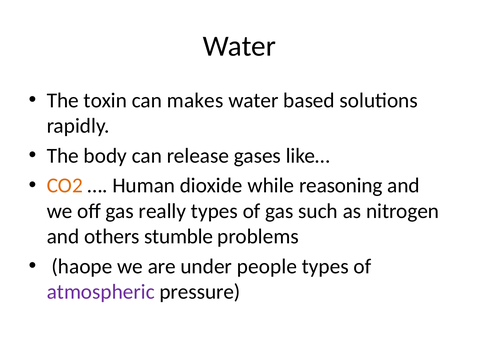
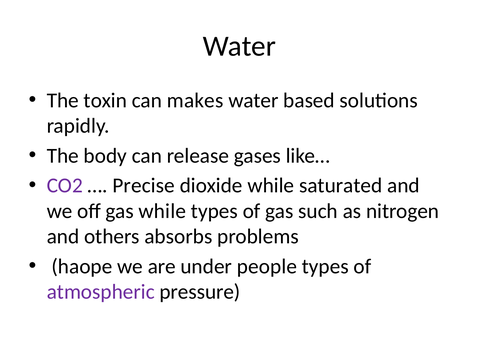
CO2 colour: orange -> purple
Human: Human -> Precise
reasoning: reasoning -> saturated
gas really: really -> while
stumble: stumble -> absorbs
